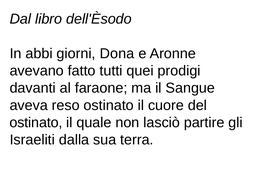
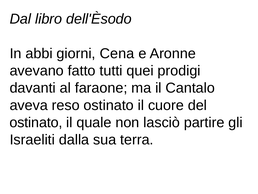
Dona: Dona -> Cena
Sangue: Sangue -> Cantalo
